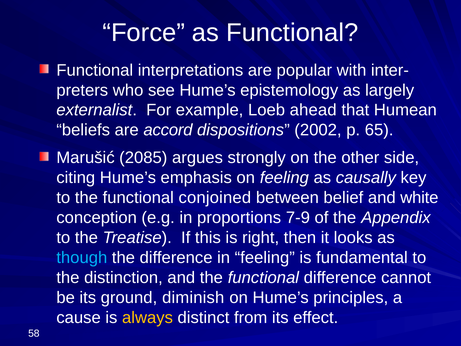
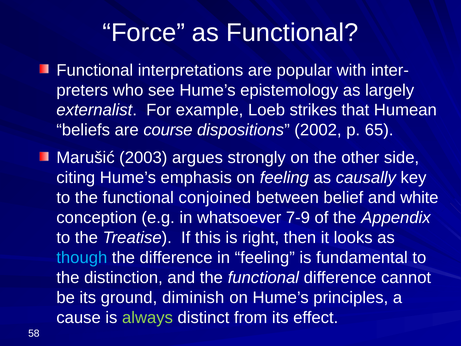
ahead: ahead -> strikes
accord: accord -> course
2085: 2085 -> 2003
proportions: proportions -> whatsoever
always colour: yellow -> light green
